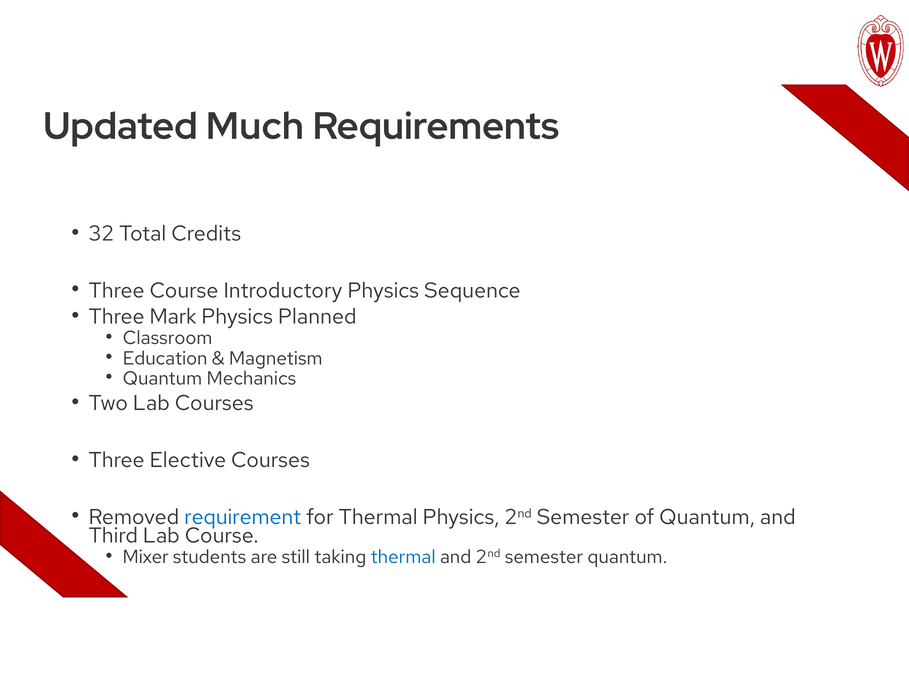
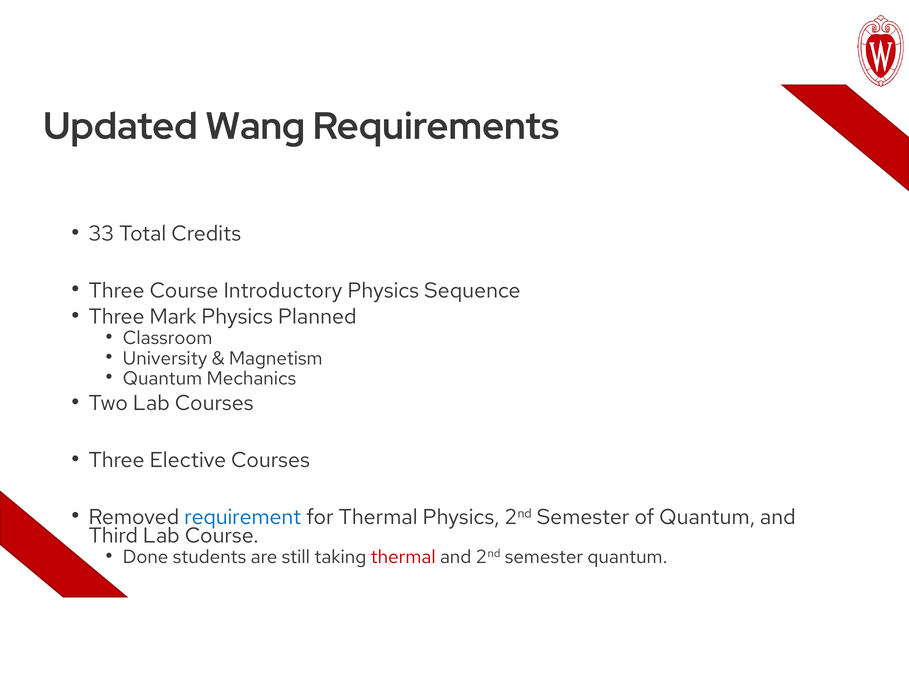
Much: Much -> Wang
32: 32 -> 33
Education: Education -> University
Mixer: Mixer -> Done
thermal at (403, 557) colour: blue -> red
